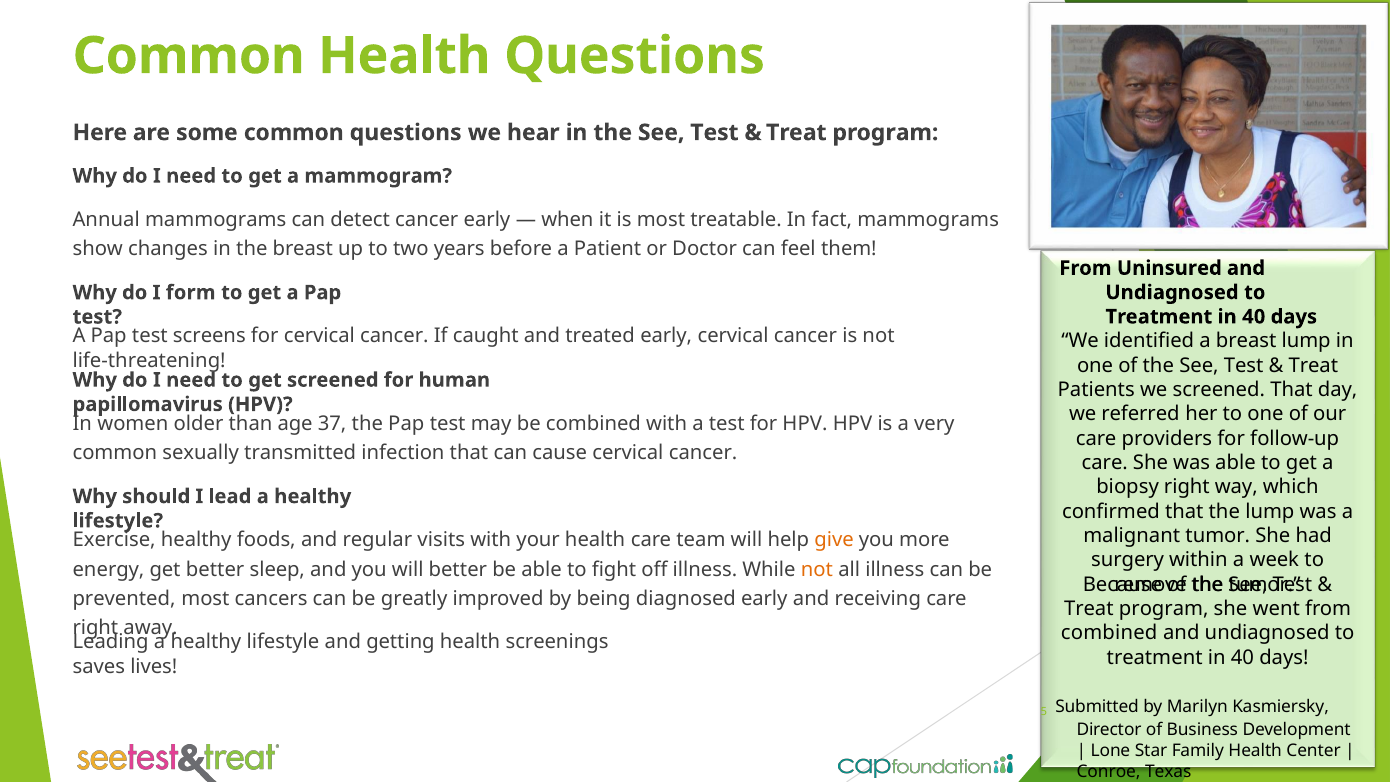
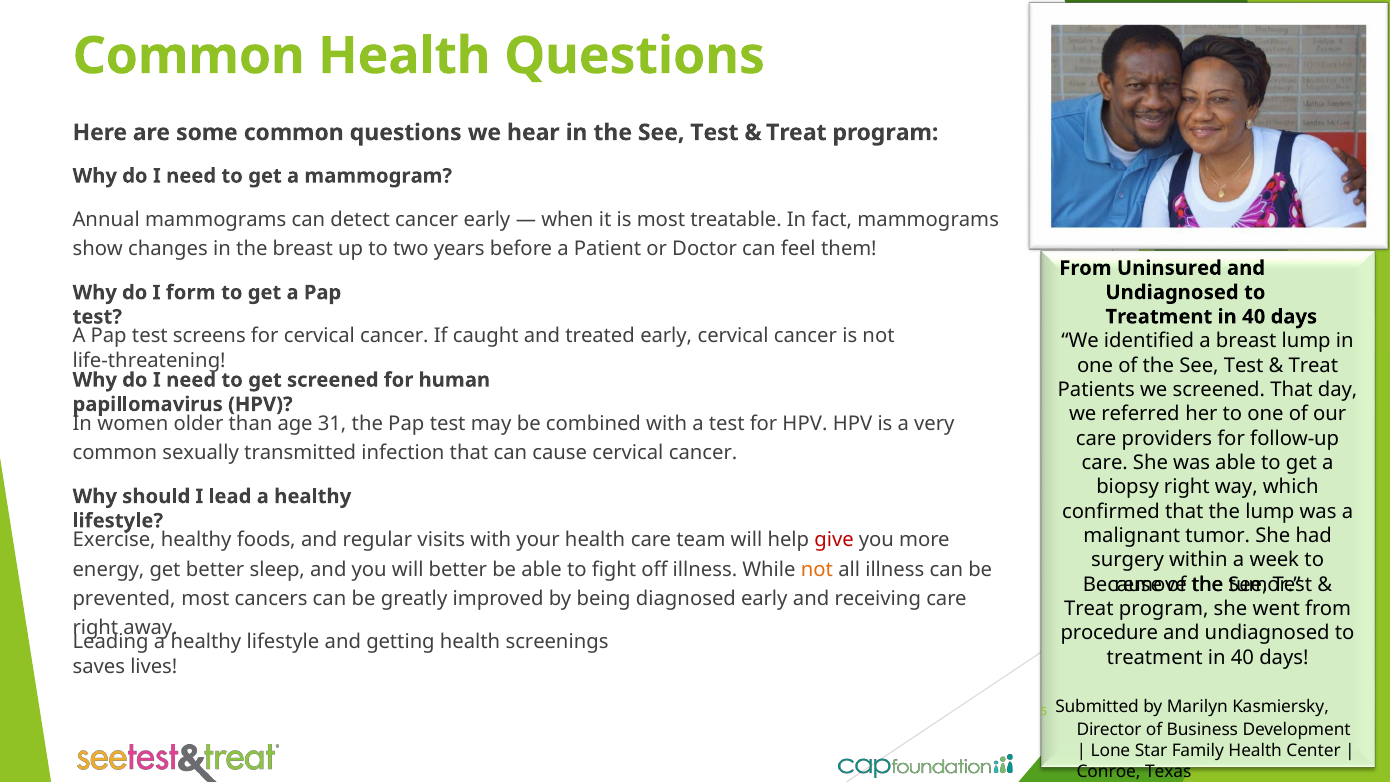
37: 37 -> 31
give colour: orange -> red
combined at (1109, 633): combined -> procedure
